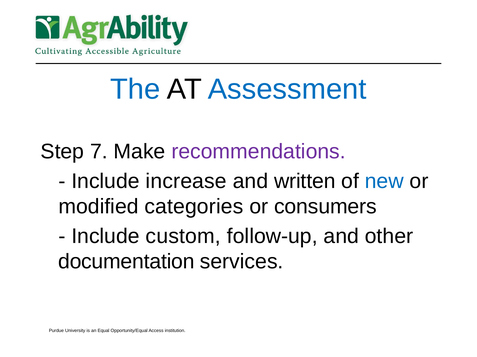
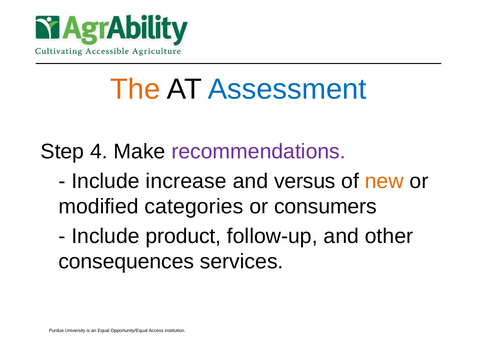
The colour: blue -> orange
7: 7 -> 4
written: written -> versus
new colour: blue -> orange
custom: custom -> product
documentation: documentation -> consequences
